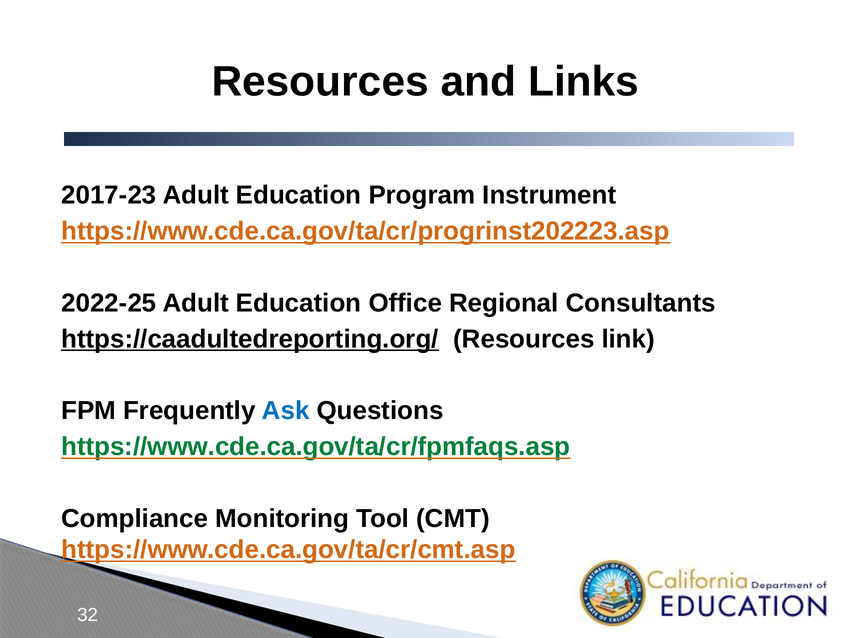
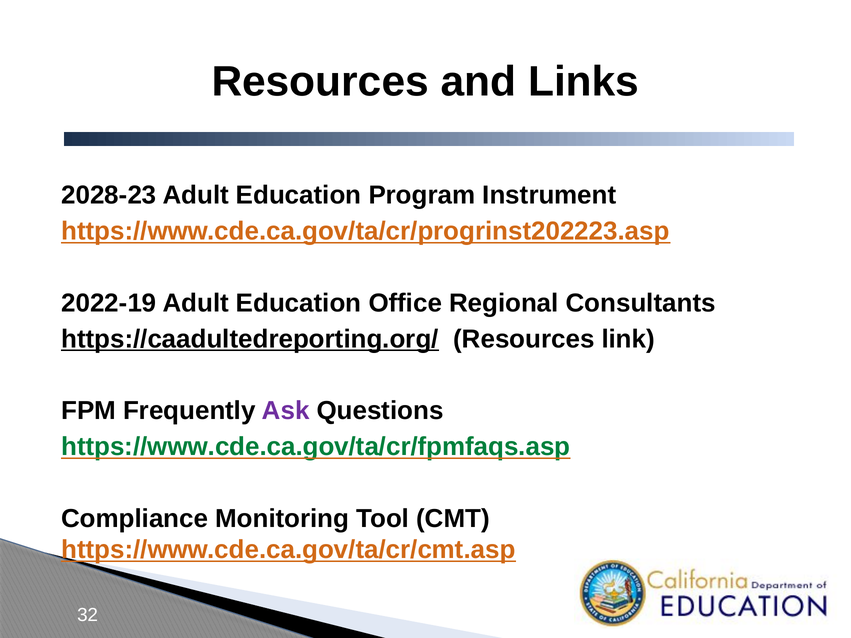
2017-23: 2017-23 -> 2028-23
2022-25: 2022-25 -> 2022-19
Ask colour: blue -> purple
